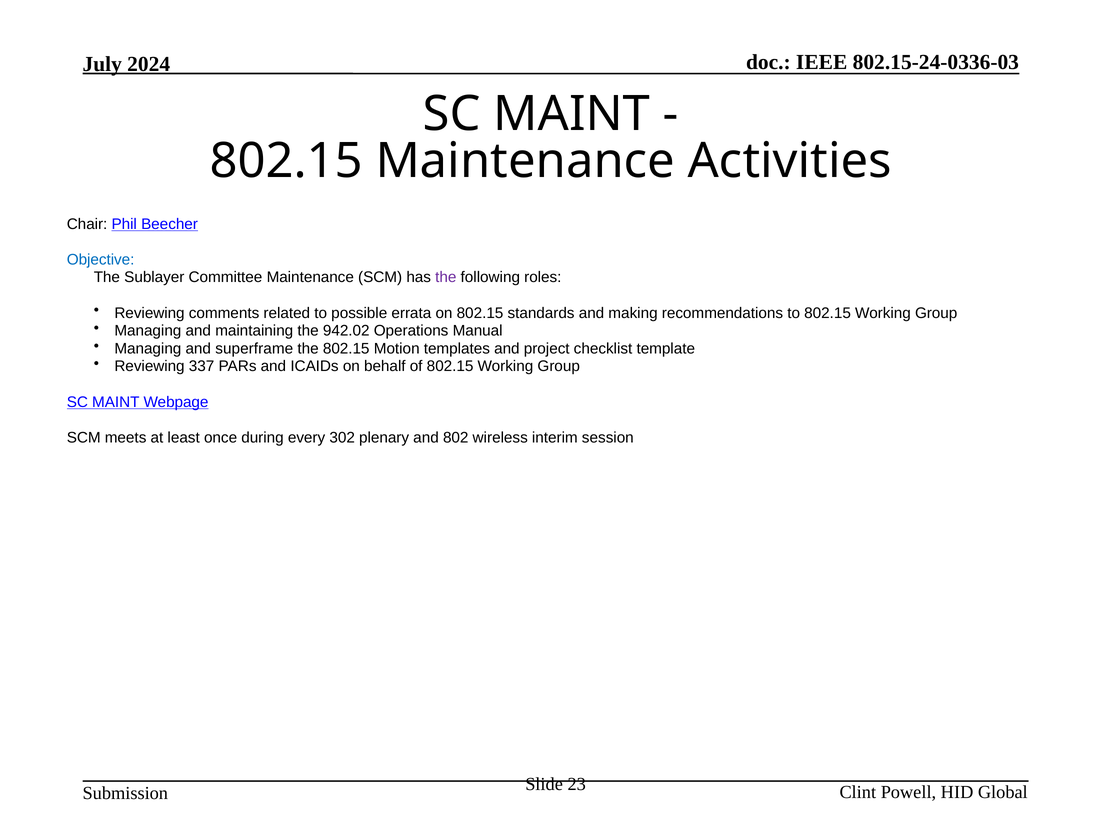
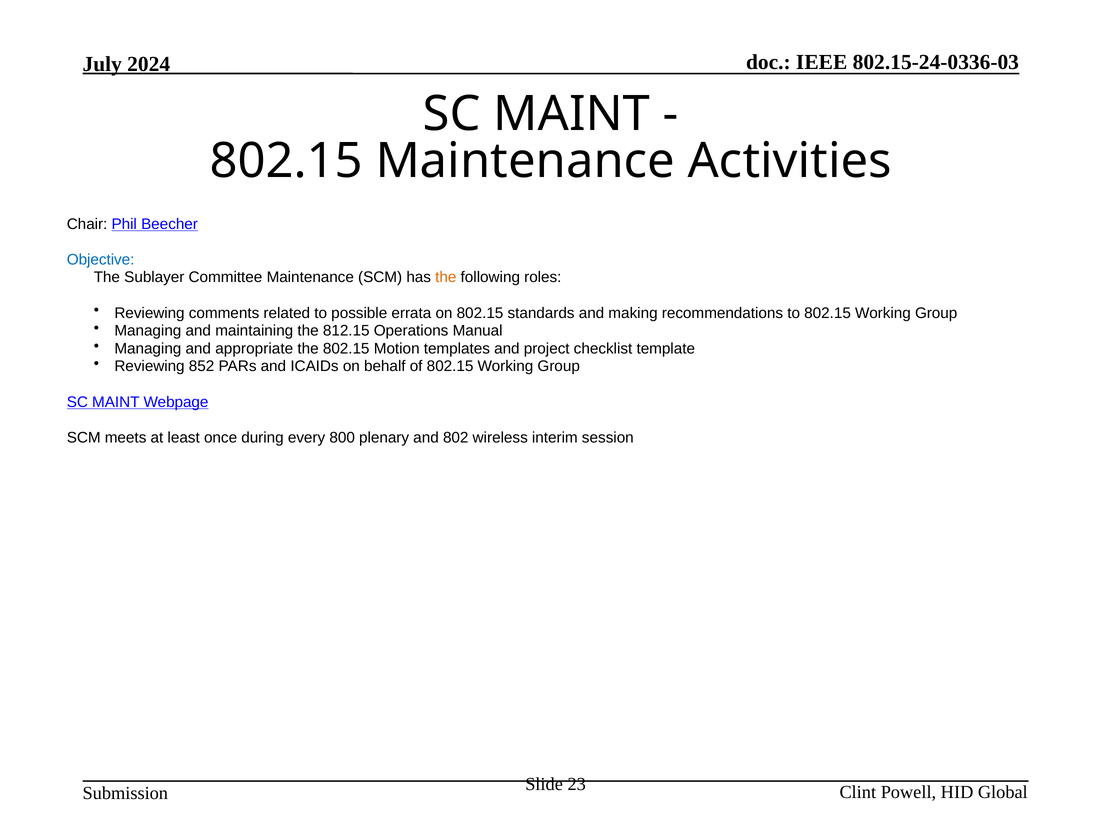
the at (446, 277) colour: purple -> orange
942.02: 942.02 -> 812.15
superframe: superframe -> appropriate
337: 337 -> 852
302: 302 -> 800
